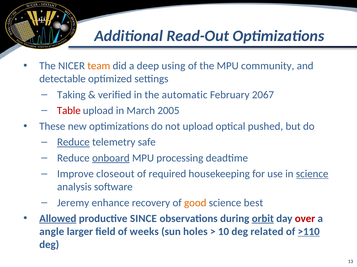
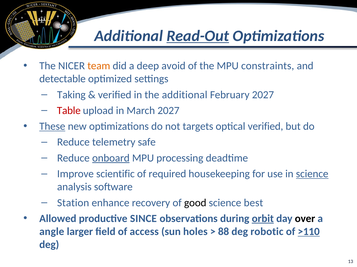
Read-Out underline: none -> present
using: using -> avoid
community: community -> constraints
the automatic: automatic -> additional
February 2067: 2067 -> 2027
March 2005: 2005 -> 2027
These underline: none -> present
not upload: upload -> targets
optical pushed: pushed -> verified
Reduce at (73, 143) underline: present -> none
closeout: closeout -> scientific
Jeremy: Jeremy -> Station
good colour: orange -> black
Allowed underline: present -> none
over colour: red -> black
weeks: weeks -> access
10: 10 -> 88
related: related -> robotic
